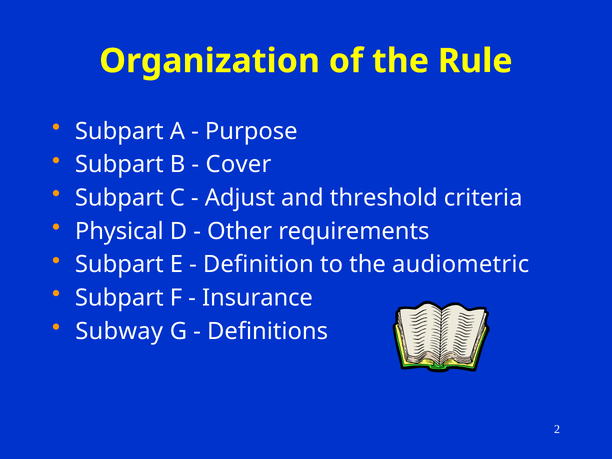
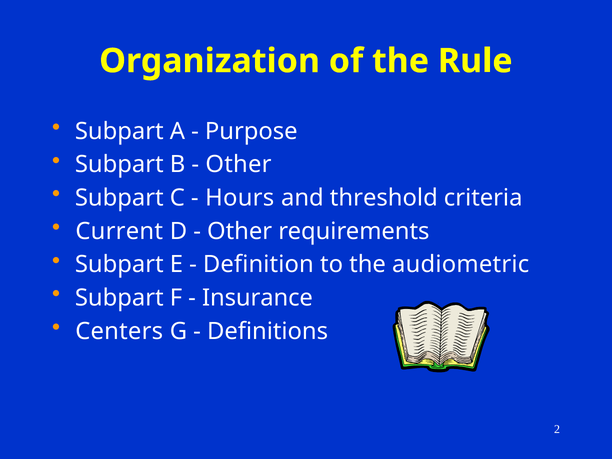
Cover at (238, 165): Cover -> Other
Adjust: Adjust -> Hours
Physical: Physical -> Current
Subway: Subway -> Centers
